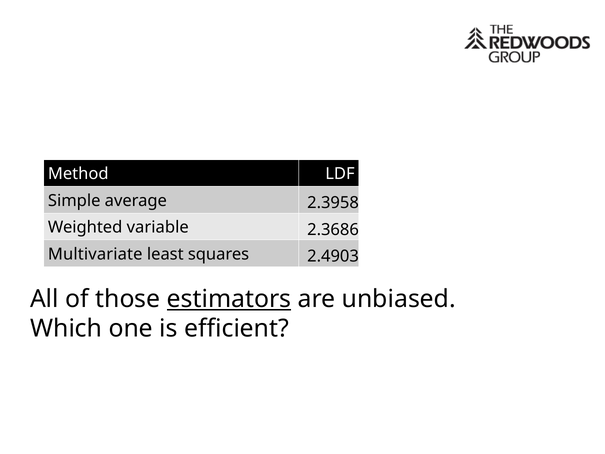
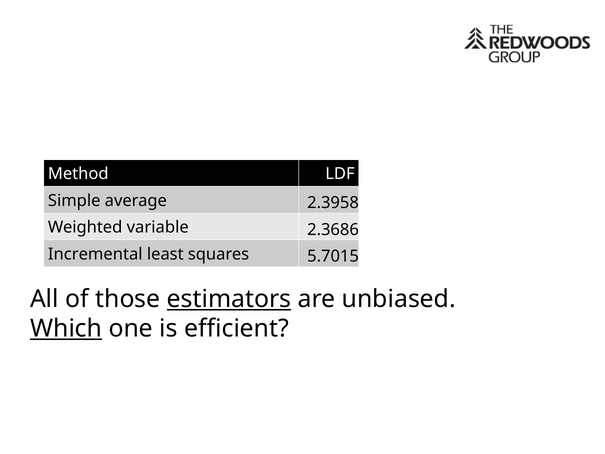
Multivariate: Multivariate -> Incremental
2.4903: 2.4903 -> 5.7015
Which underline: none -> present
